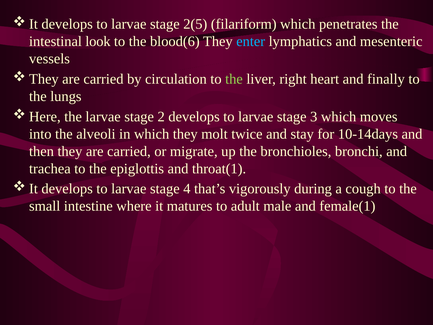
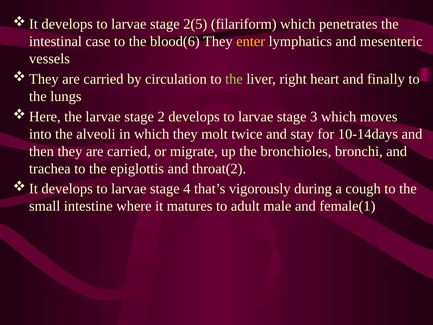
look: look -> case
enter colour: light blue -> yellow
throat(1: throat(1 -> throat(2
